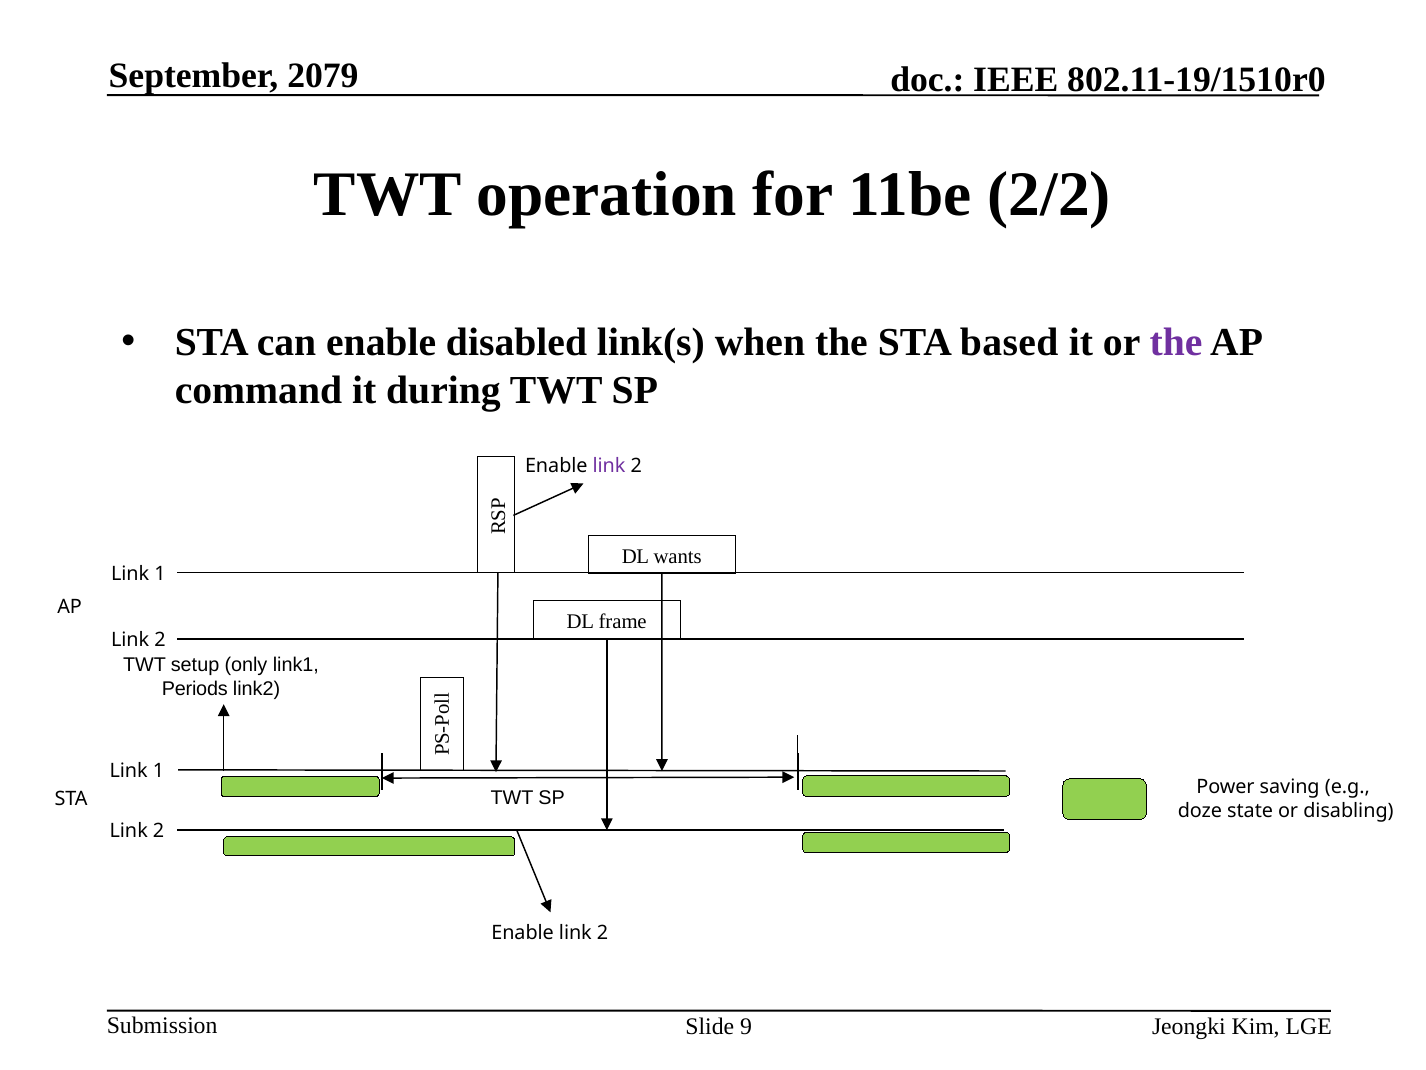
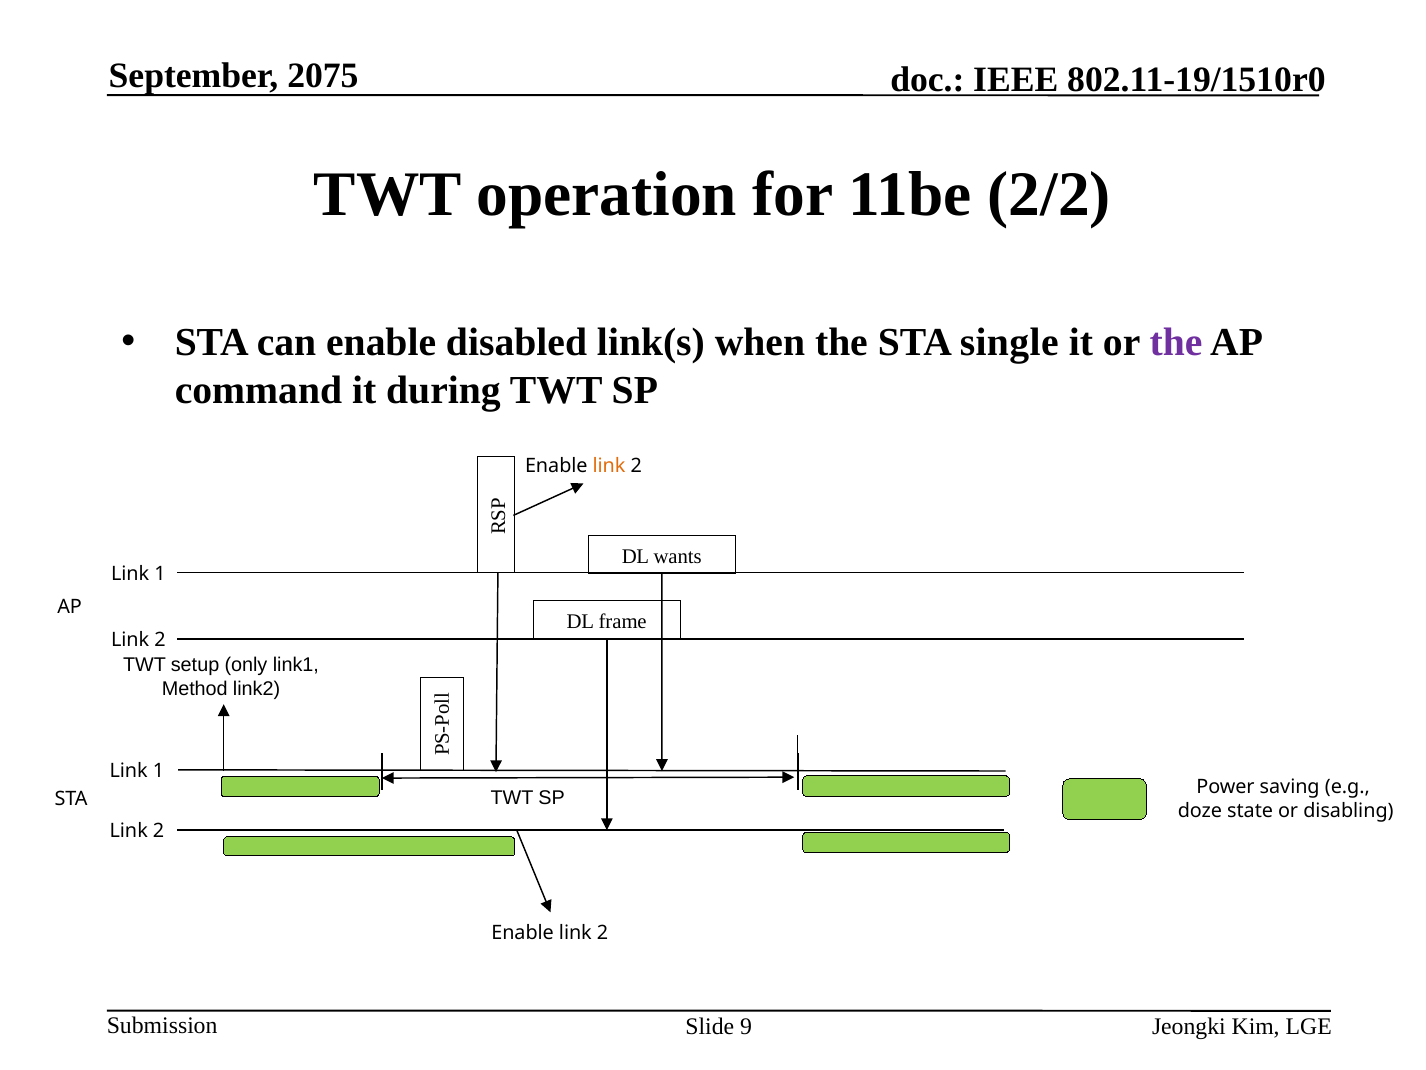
2079: 2079 -> 2075
based: based -> single
link at (609, 466) colour: purple -> orange
Periods: Periods -> Method
